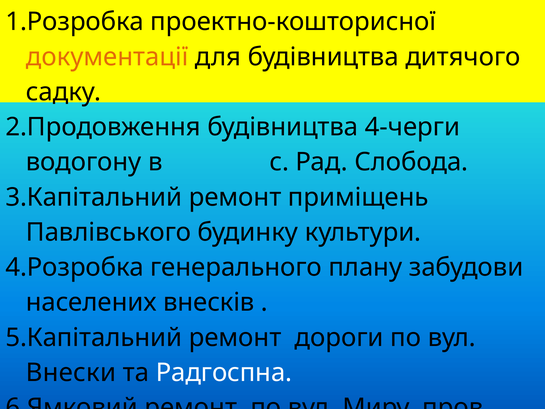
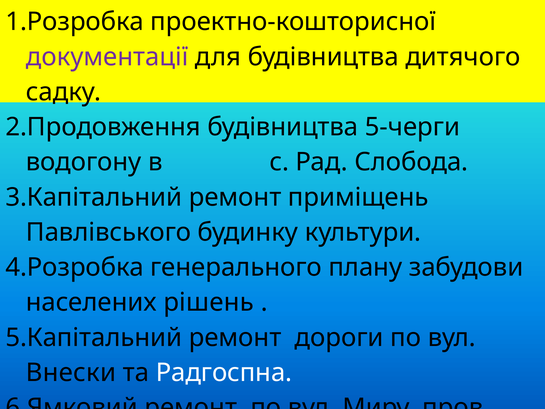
документації colour: orange -> purple
4-черги: 4-черги -> 5-черги
внесків: внесків -> рішень
